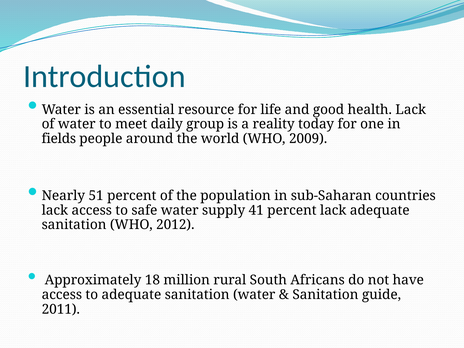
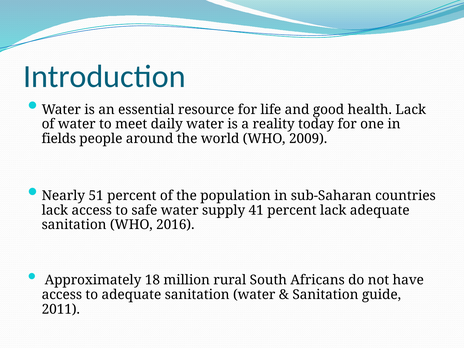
daily group: group -> water
2012: 2012 -> 2016
